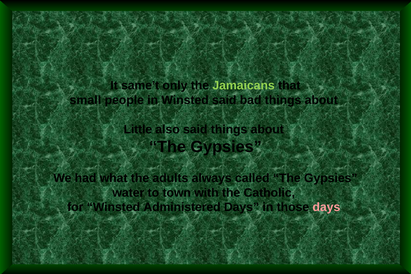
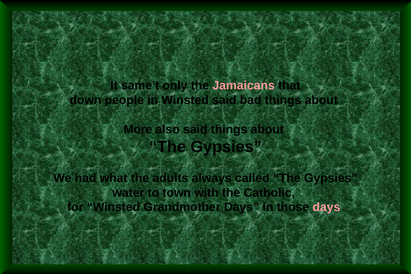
Jamaicans colour: light green -> pink
small: small -> down
Little: Little -> More
Administered: Administered -> Grandmother
